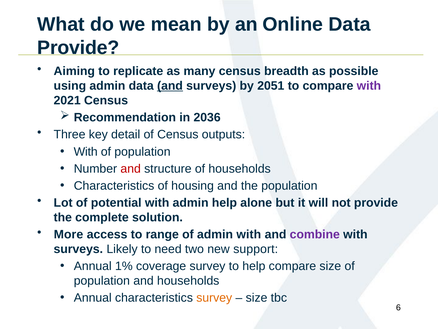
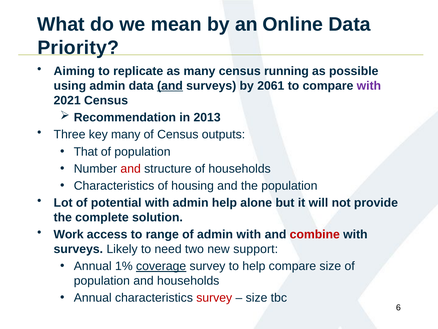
Provide at (78, 48): Provide -> Priority
breadth: breadth -> running
2051: 2051 -> 2061
2036: 2036 -> 2013
key detail: detail -> many
With at (86, 151): With -> That
More: More -> Work
combine colour: purple -> red
coverage underline: none -> present
survey at (214, 297) colour: orange -> red
